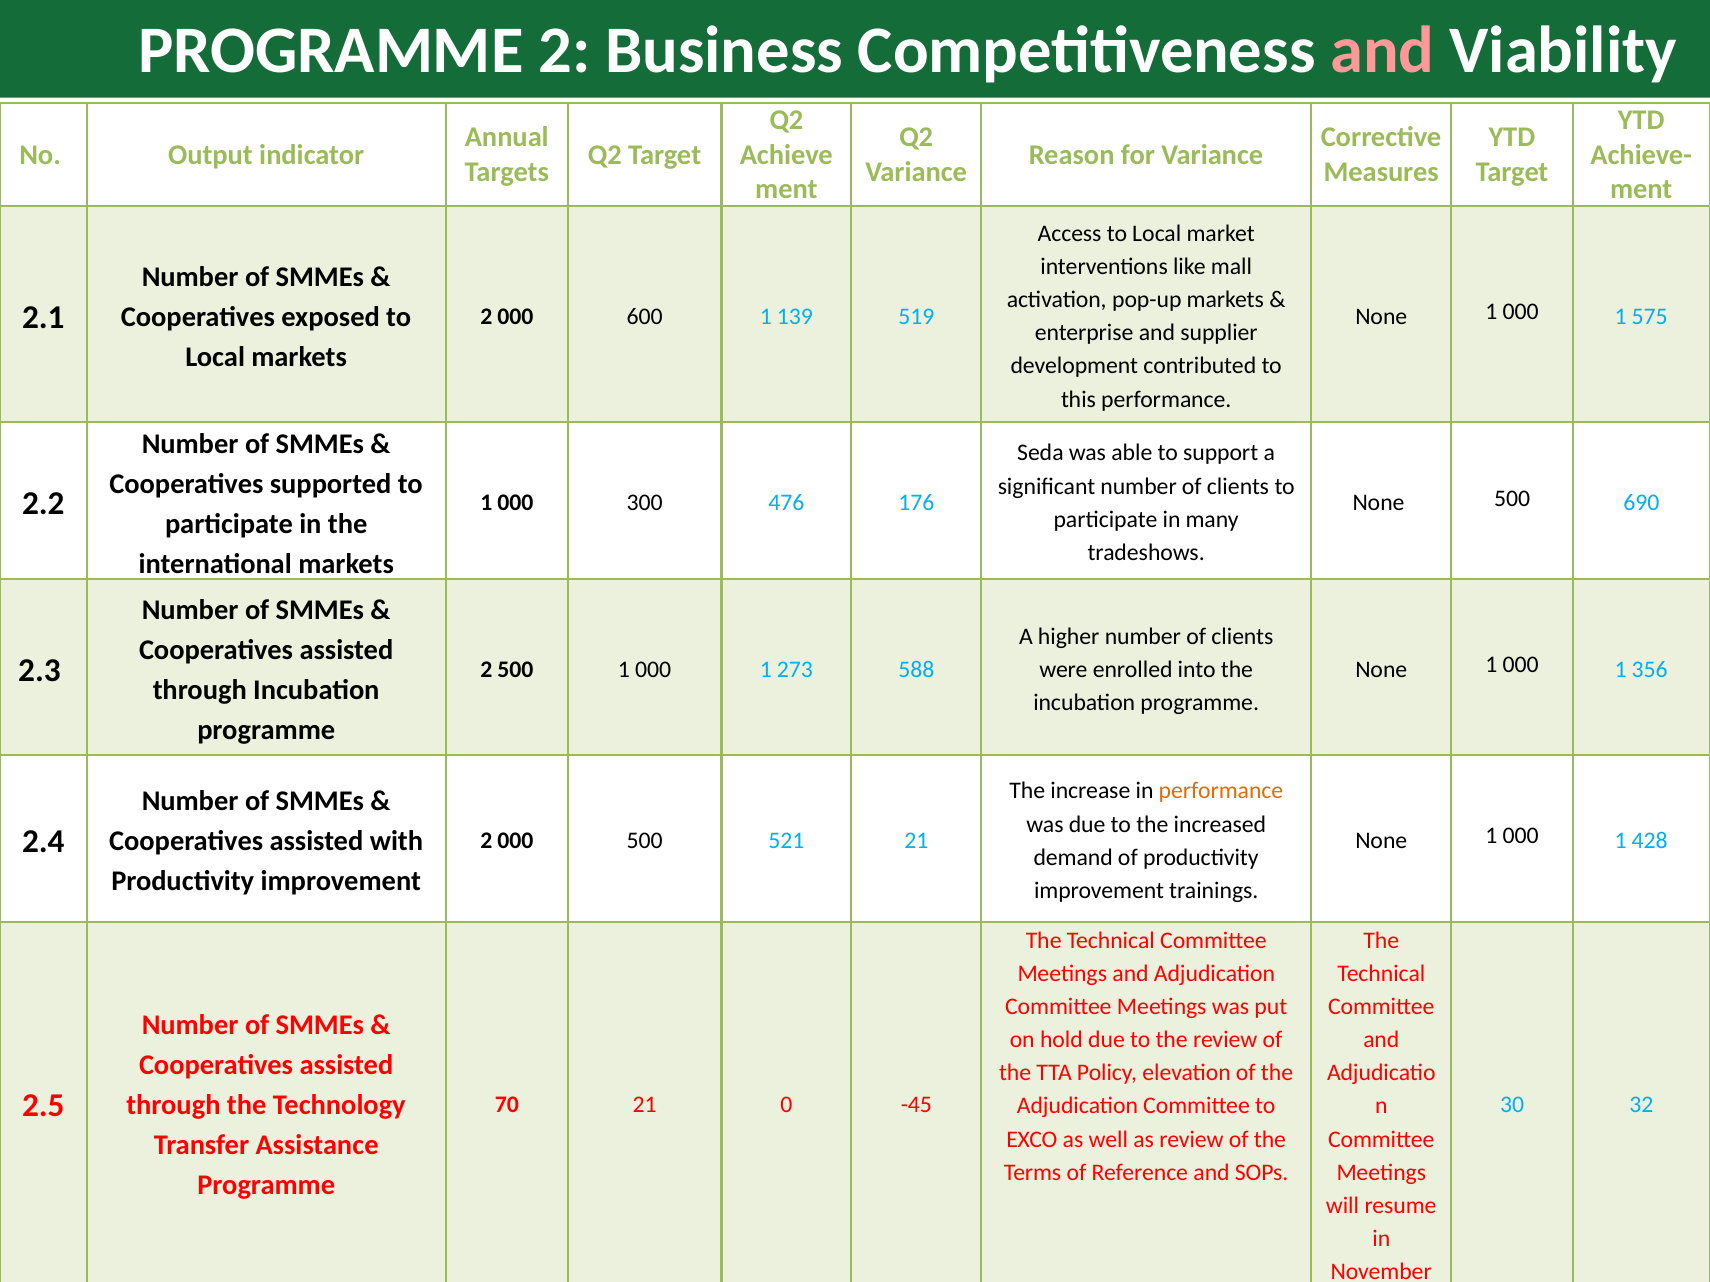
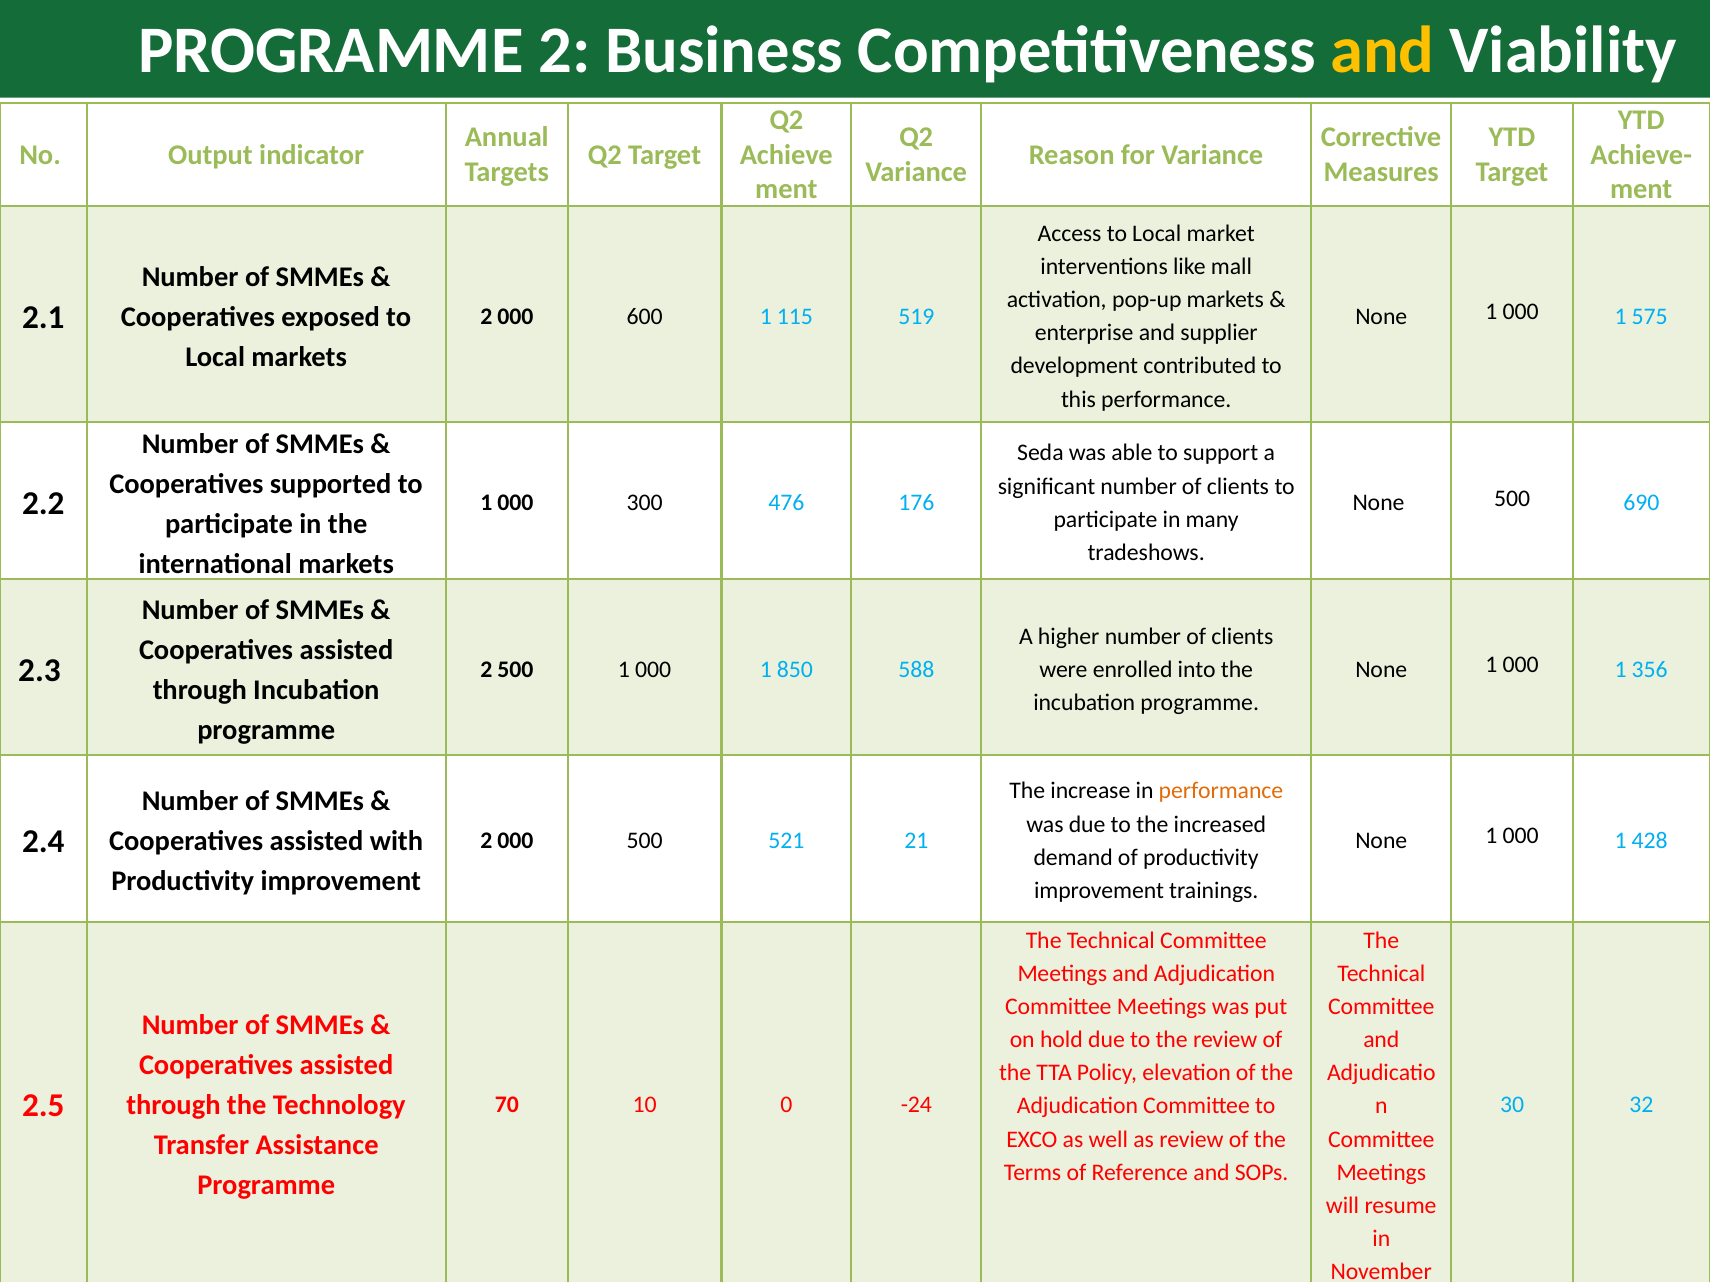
and at (1382, 51) colour: pink -> yellow
139: 139 -> 115
273: 273 -> 850
70 21: 21 -> 10
-45: -45 -> -24
